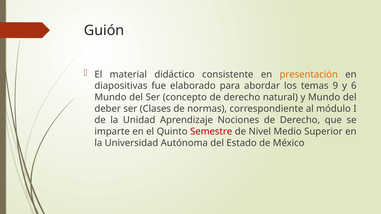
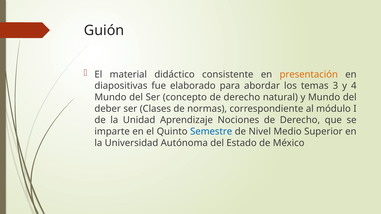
9: 9 -> 3
6: 6 -> 4
Semestre colour: red -> blue
